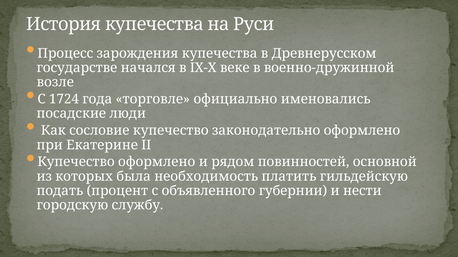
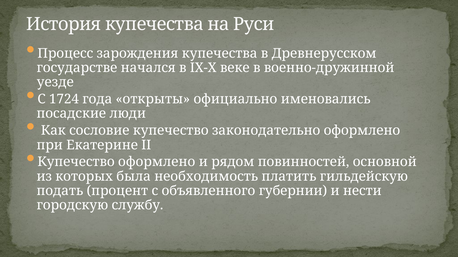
возле: возле -> уезде
торговле: торговле -> открыты
